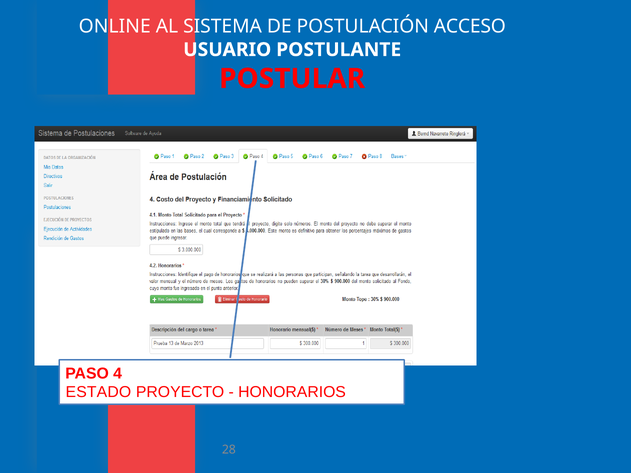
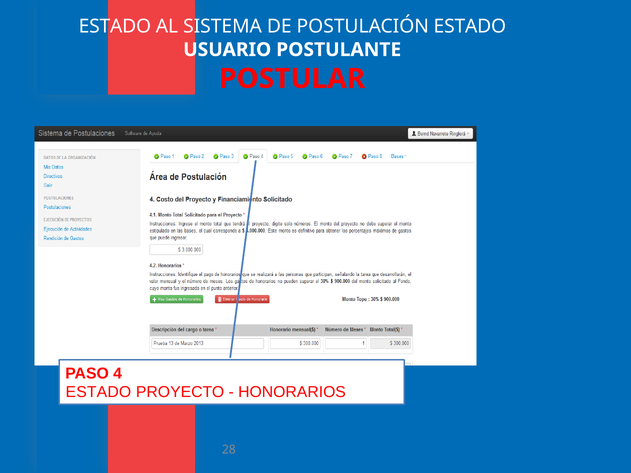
ONLINE at (115, 27): ONLINE -> ESTADO
POSTULACIÓN ACCESO: ACCESO -> ESTADO
